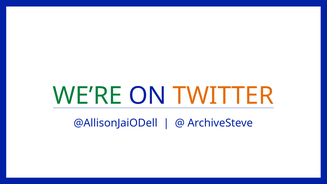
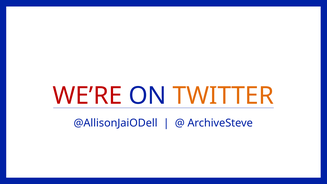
WE’RE colour: green -> red
